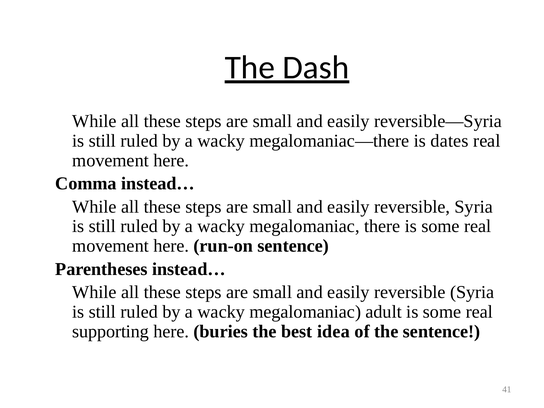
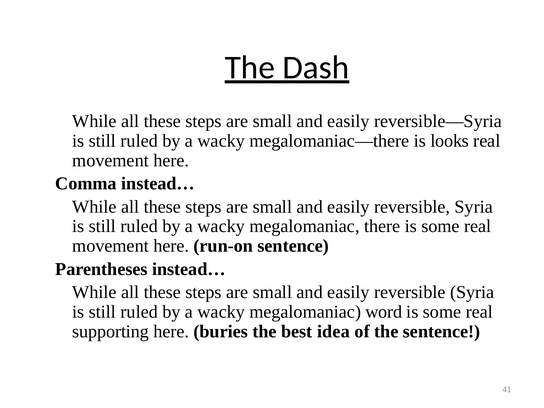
dates: dates -> looks
adult: adult -> word
